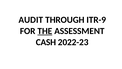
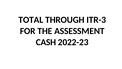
AUDIT: AUDIT -> TOTAL
ITR-9: ITR-9 -> ITR-3
THE underline: present -> none
